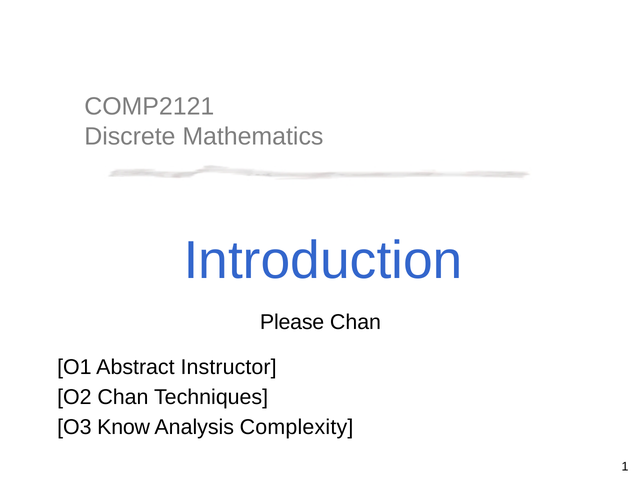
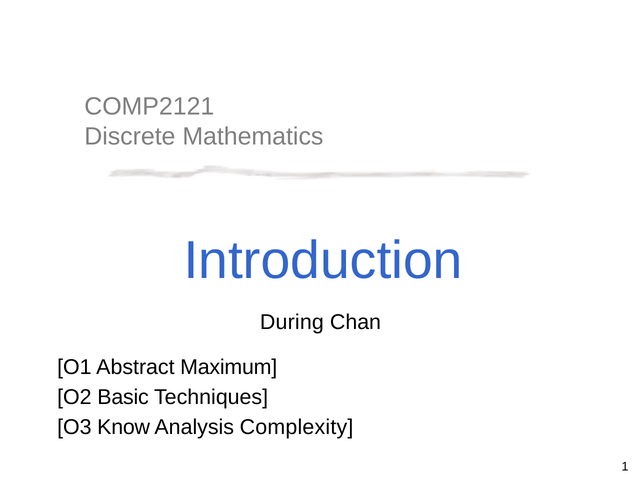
Please: Please -> During
Instructor: Instructor -> Maximum
O2 Chan: Chan -> Basic
